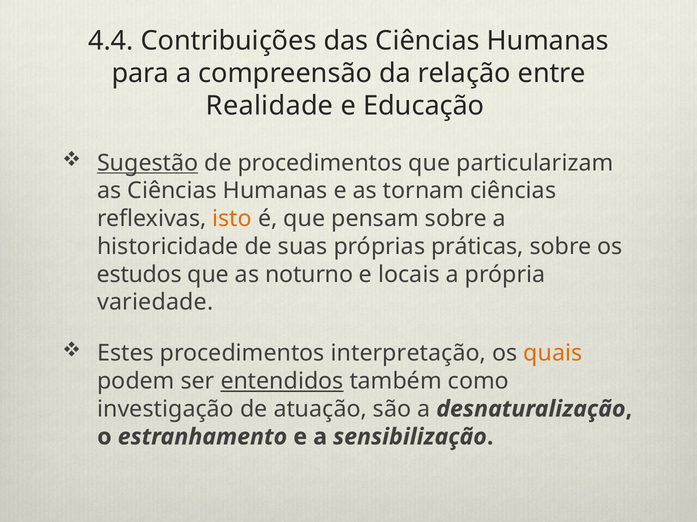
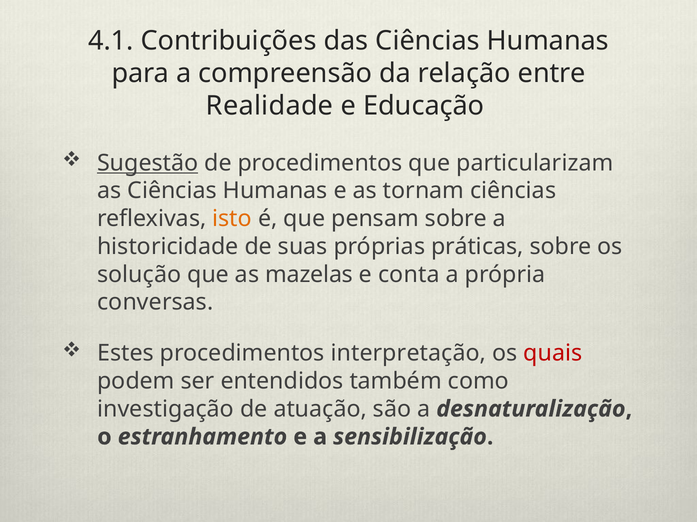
4.4: 4.4 -> 4.1
estudos: estudos -> solução
noturno: noturno -> mazelas
locais: locais -> conta
variedade: variedade -> conversas
quais colour: orange -> red
entendidos underline: present -> none
